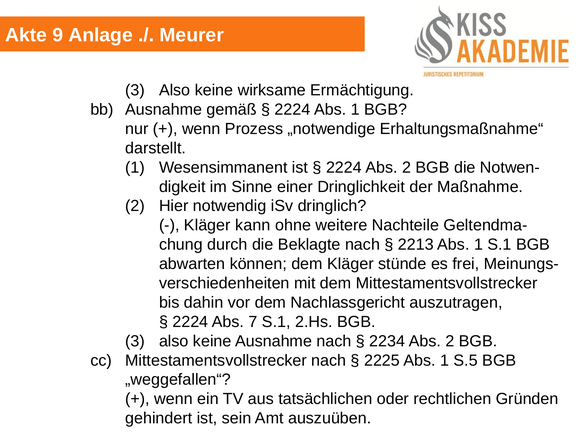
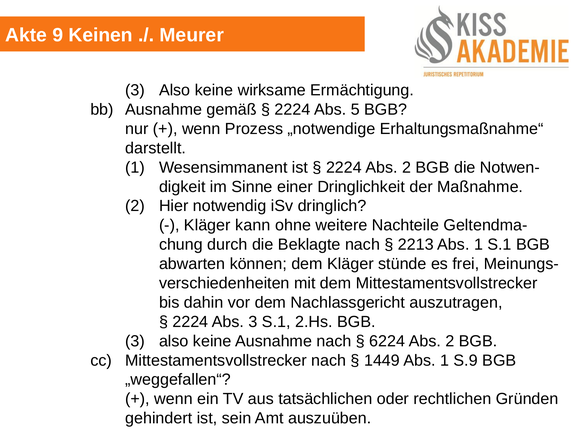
Anlage: Anlage -> Keinen
2224 Abs 1: 1 -> 5
Abs 7: 7 -> 3
2234: 2234 -> 6224
2225: 2225 -> 1449
S.5: S.5 -> S.9
